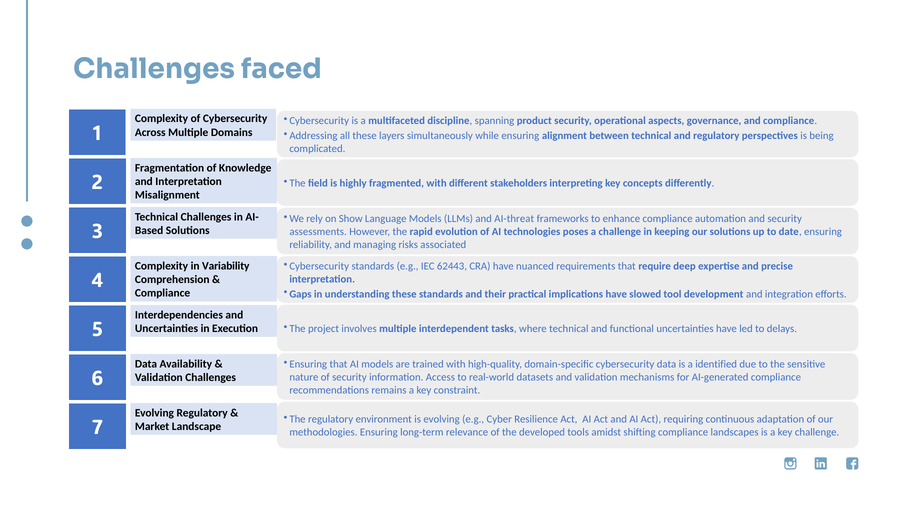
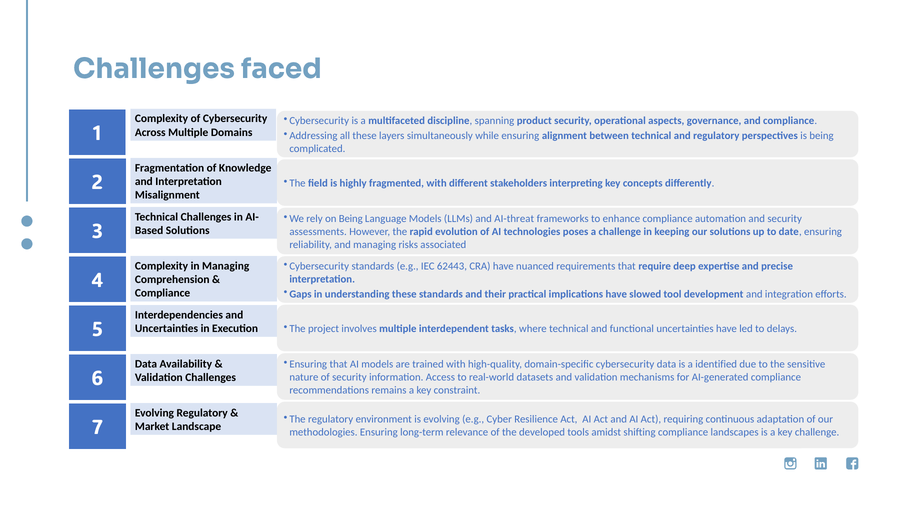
on Show: Show -> Being
in Variability: Variability -> Managing
